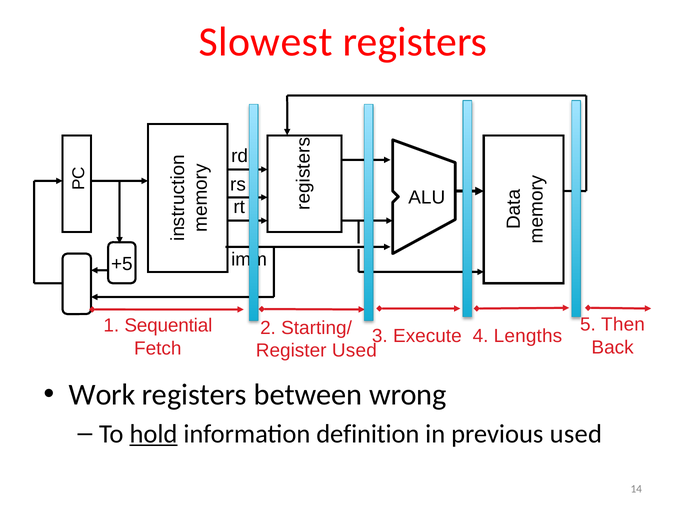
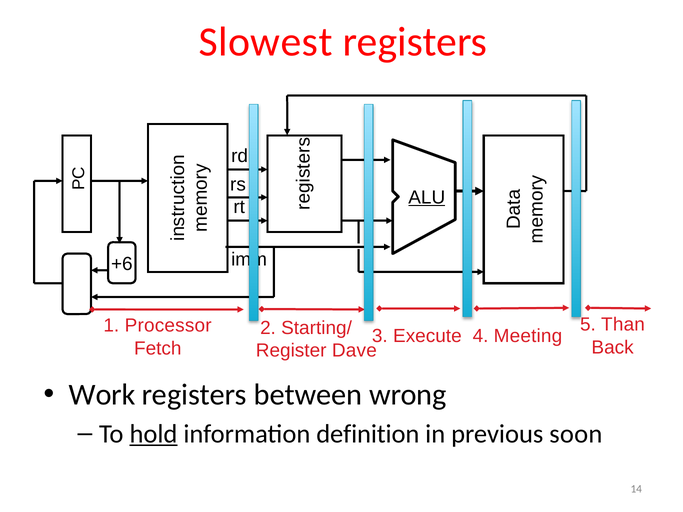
ALU underline: none -> present
+5: +5 -> +6
Then: Then -> Than
Sequential: Sequential -> Processor
Lengths: Lengths -> Meeting
Register Used: Used -> Dave
previous used: used -> soon
